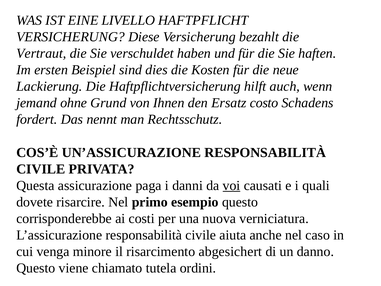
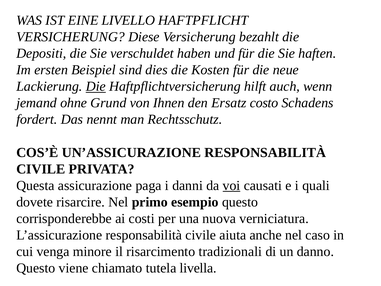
Vertraut: Vertraut -> Depositi
Die at (96, 86) underline: none -> present
abgesichert: abgesichert -> tradizionali
ordini: ordini -> livella
